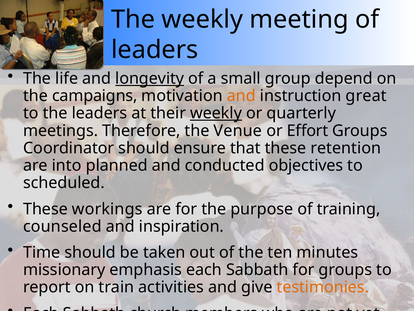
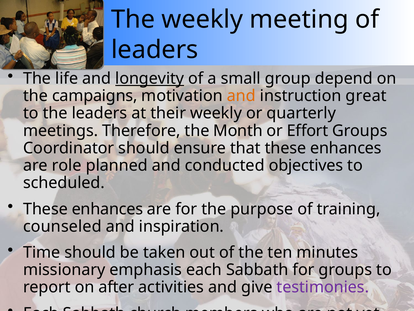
weekly at (216, 113) underline: present -> none
Venue: Venue -> Month
that these retention: retention -> enhances
into: into -> role
workings at (107, 209): workings -> enhances
train: train -> after
testimonies colour: orange -> purple
